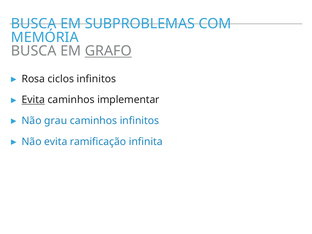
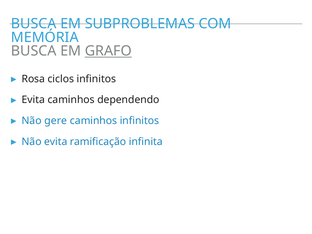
Evita at (33, 100) underline: present -> none
implementar: implementar -> dependendo
grau: grau -> gere
